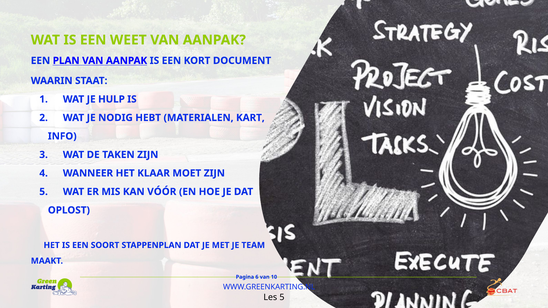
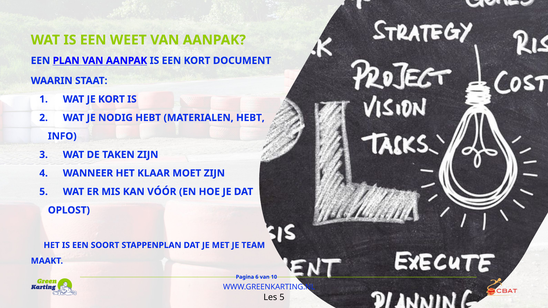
JE HULP: HULP -> KORT
MATERIALEN KART: KART -> HEBT
